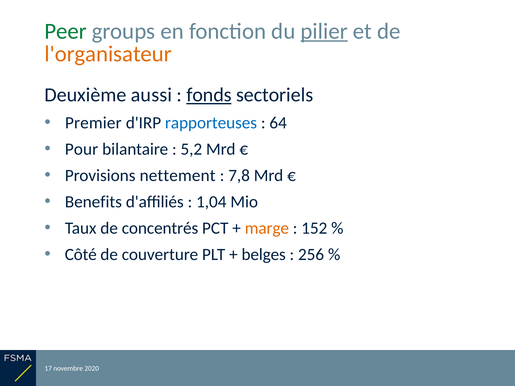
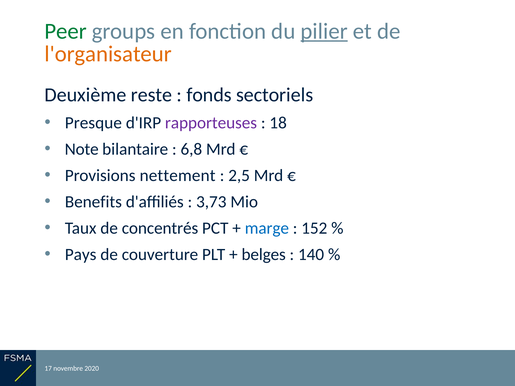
aussi: aussi -> reste
fonds underline: present -> none
Premier: Premier -> Presque
rapporteuses colour: blue -> purple
64: 64 -> 18
Pour: Pour -> Note
5,2: 5,2 -> 6,8
7,8: 7,8 -> 2,5
1,04: 1,04 -> 3,73
marge colour: orange -> blue
Côté: Côté -> Pays
256: 256 -> 140
